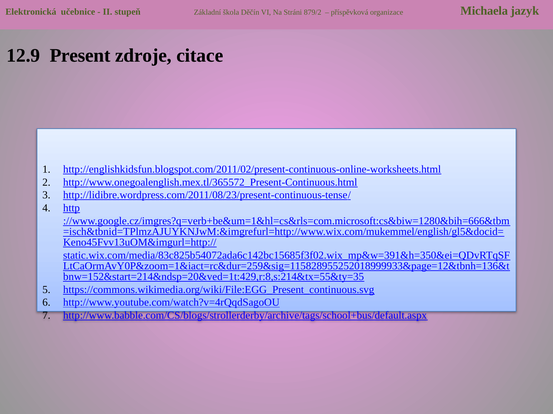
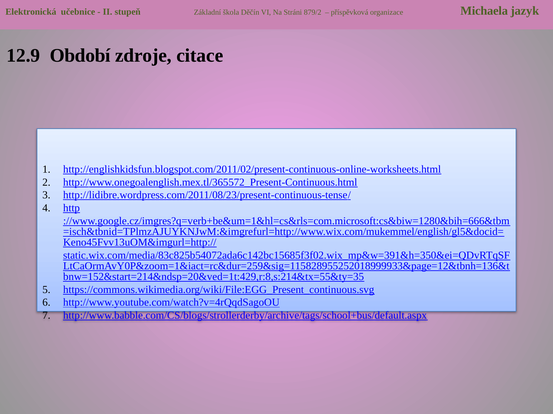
Present: Present -> Období
